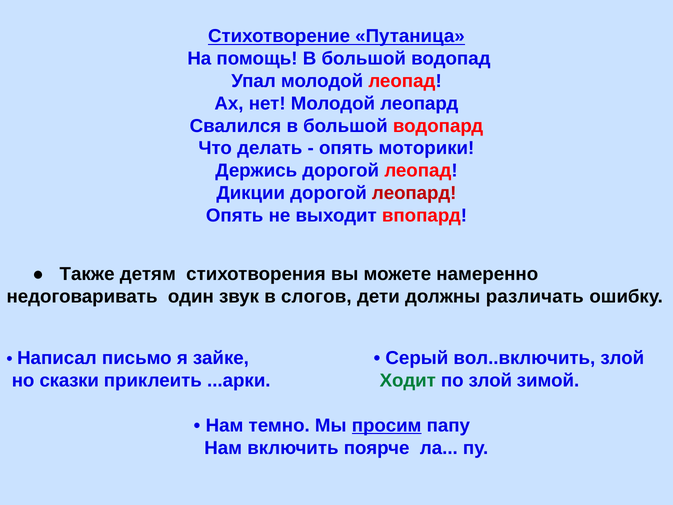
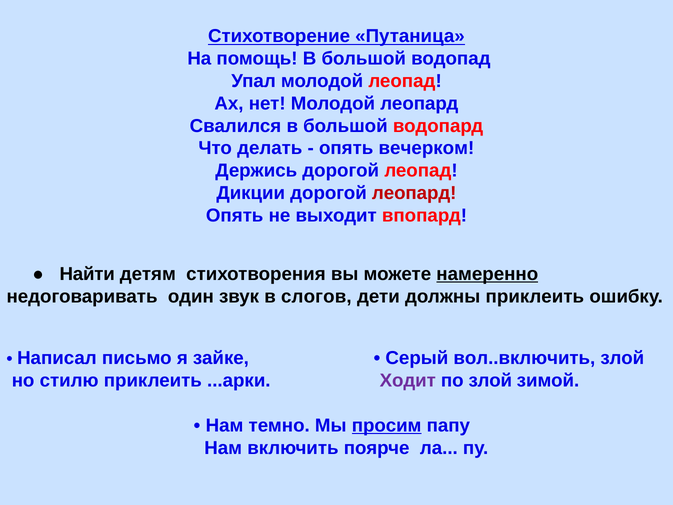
моторики: моторики -> вечерком
Также: Также -> Найти
намеренно underline: none -> present
должны различать: различать -> приклеить
сказки: сказки -> стилю
Ходит colour: green -> purple
